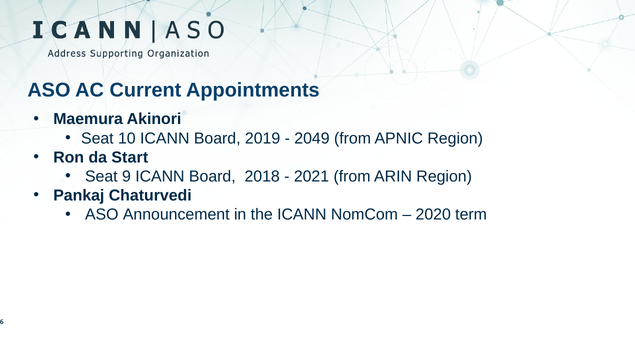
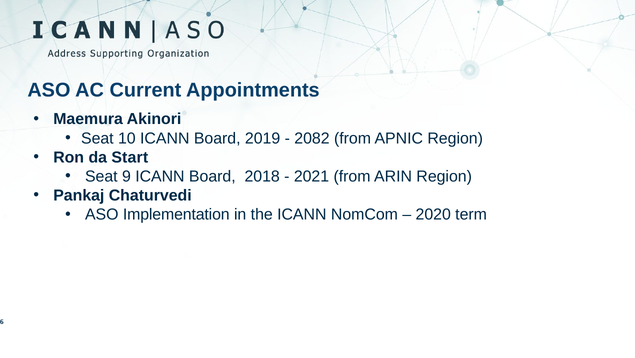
2049: 2049 -> 2082
Announcement: Announcement -> Implementation
